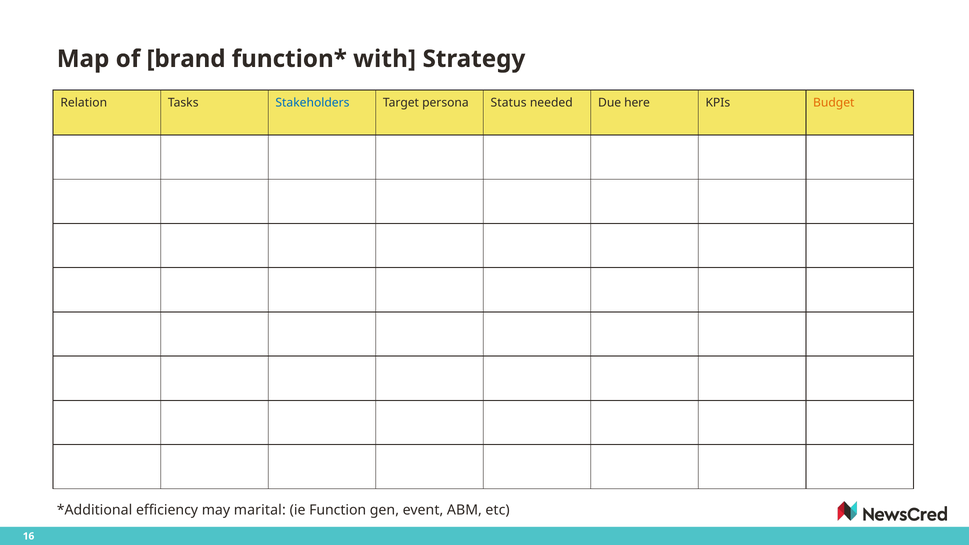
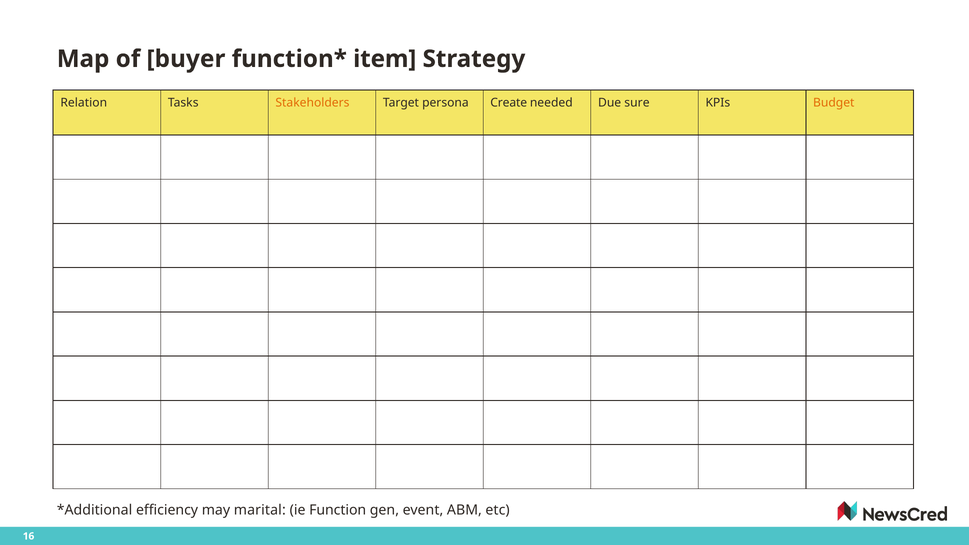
brand: brand -> buyer
with: with -> item
Stakeholders colour: blue -> orange
Status: Status -> Create
here: here -> sure
